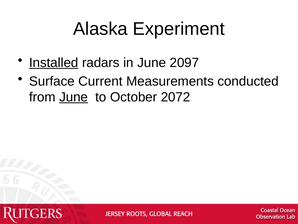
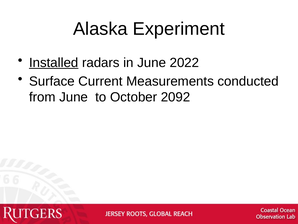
2097: 2097 -> 2022
June at (74, 97) underline: present -> none
2072: 2072 -> 2092
